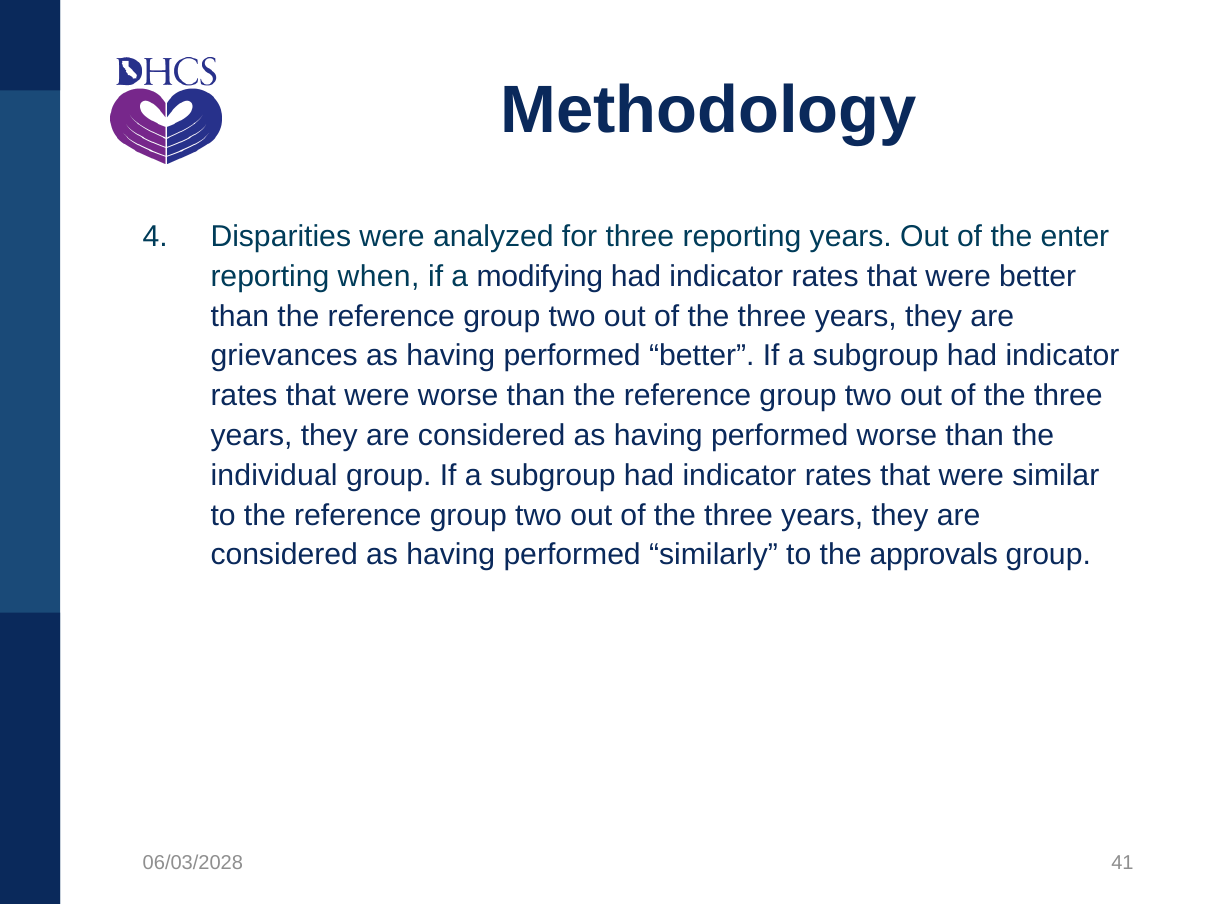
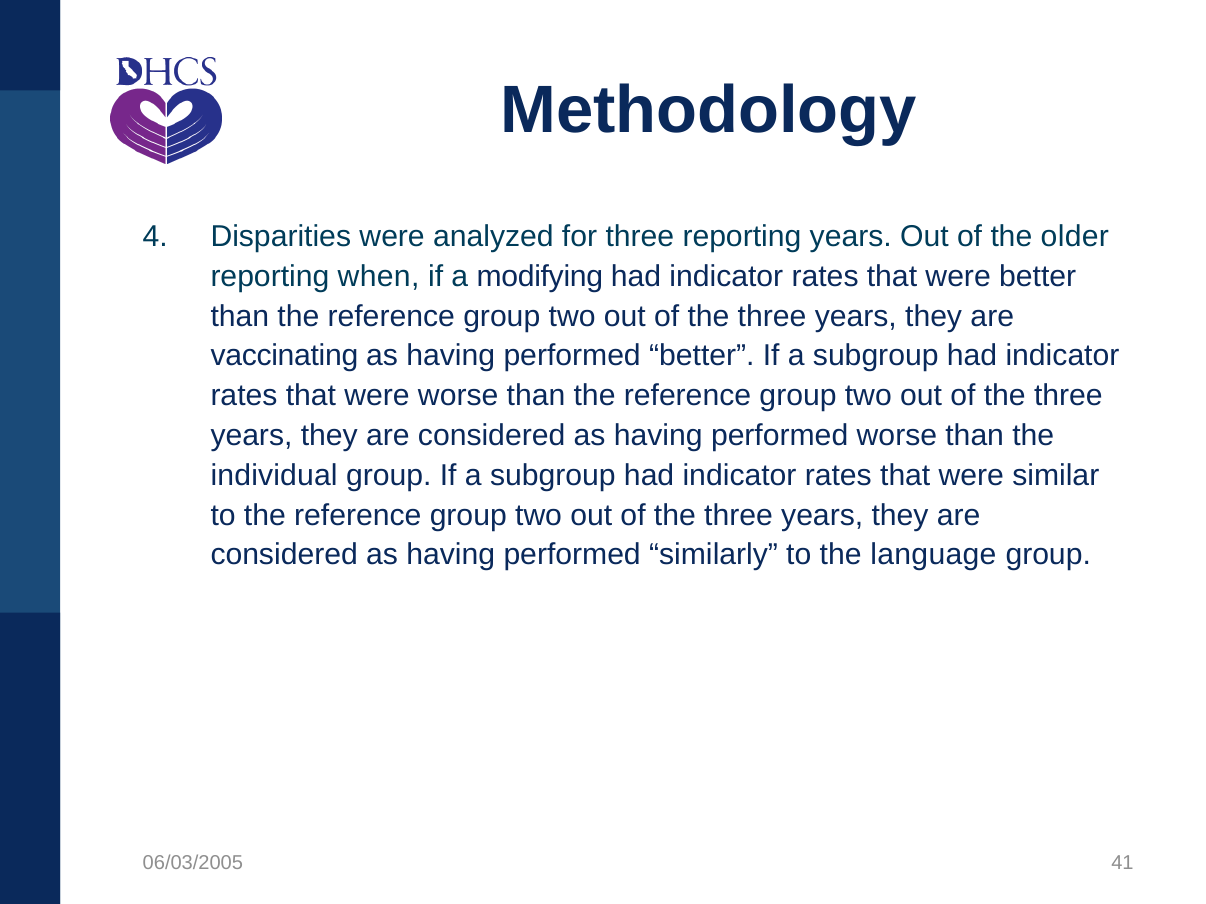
enter: enter -> older
grievances: grievances -> vaccinating
approvals: approvals -> language
06/03/2028: 06/03/2028 -> 06/03/2005
